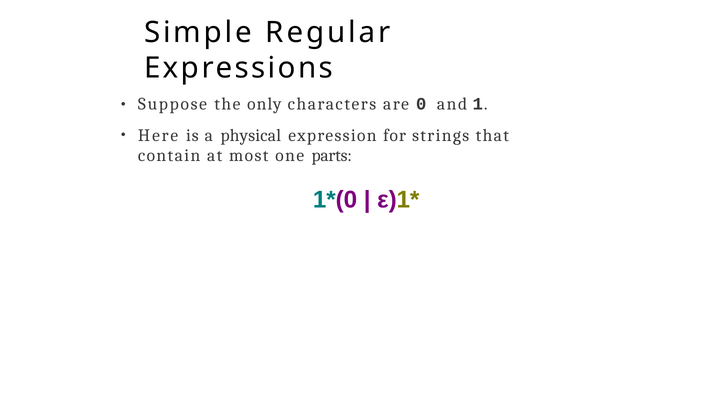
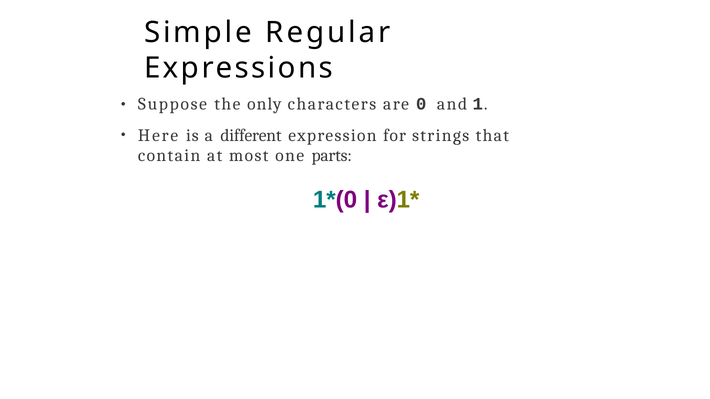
physical: physical -> different
